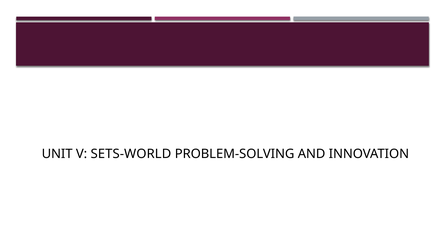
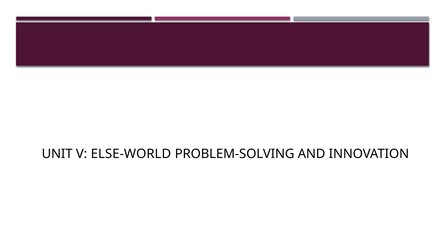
SETS-WORLD: SETS-WORLD -> ELSE-WORLD
